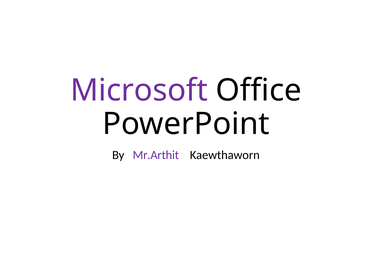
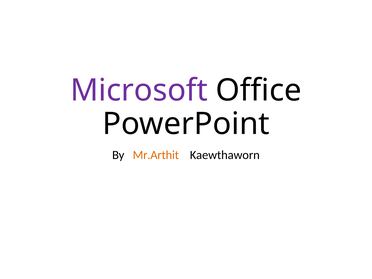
Mr.Arthit colour: purple -> orange
